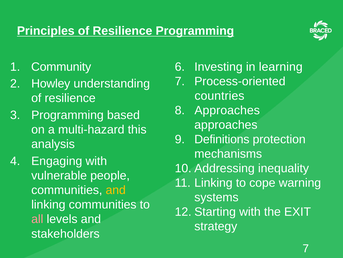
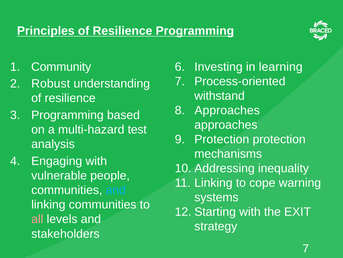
Howley: Howley -> Robust
countries: countries -> withstand
this: this -> test
Definitions at (222, 139): Definitions -> Protection
and at (116, 190) colour: yellow -> light blue
